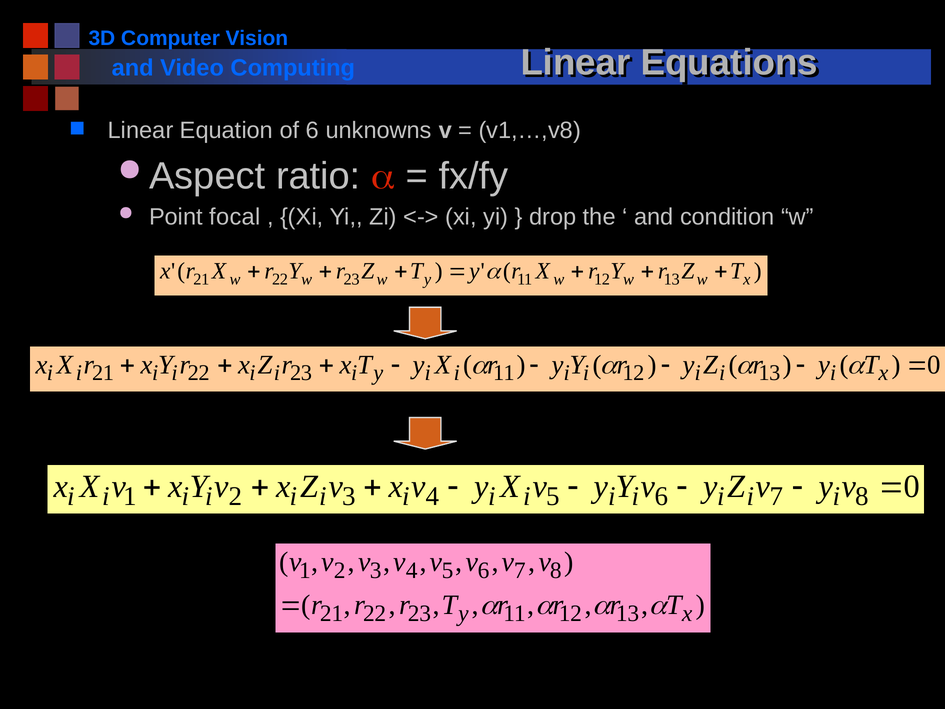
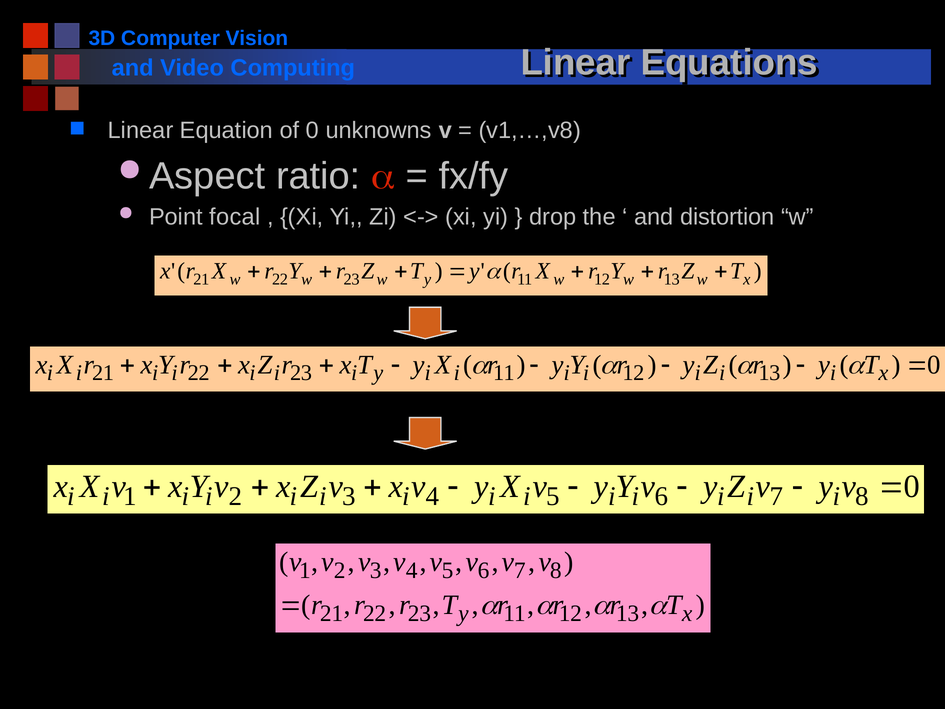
of 6: 6 -> 0
condition: condition -> distortion
